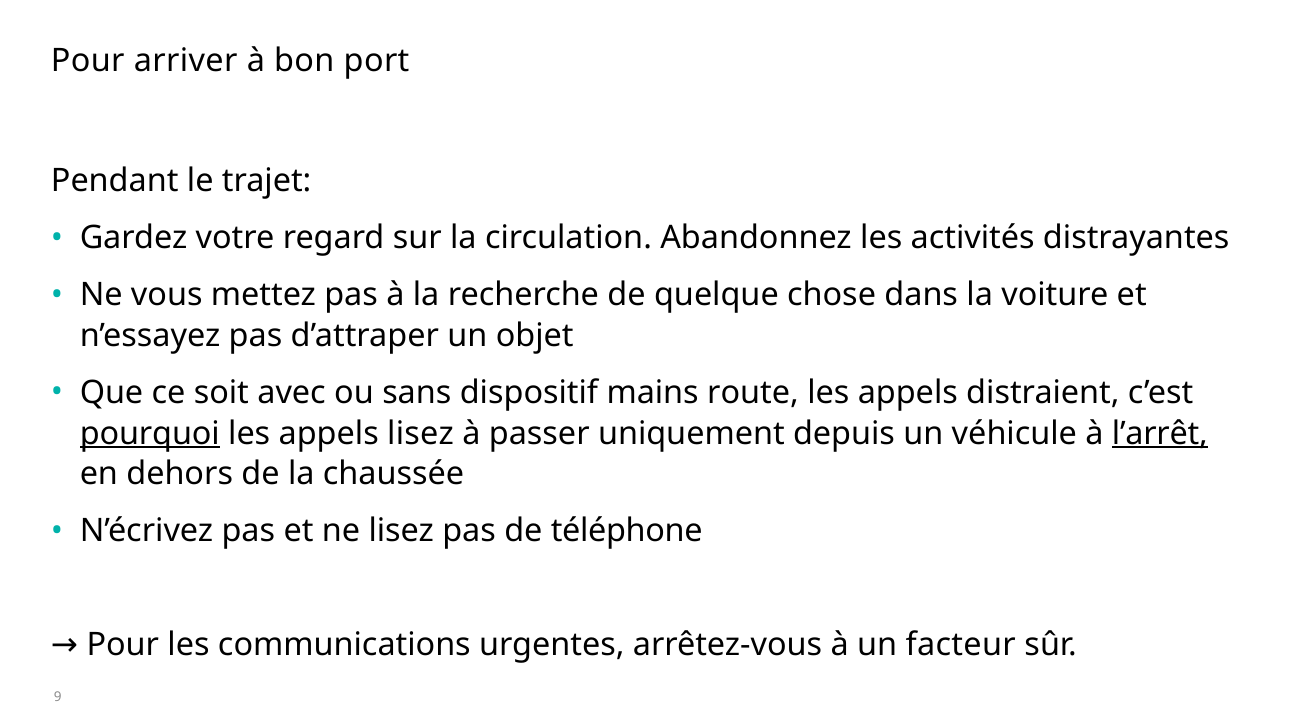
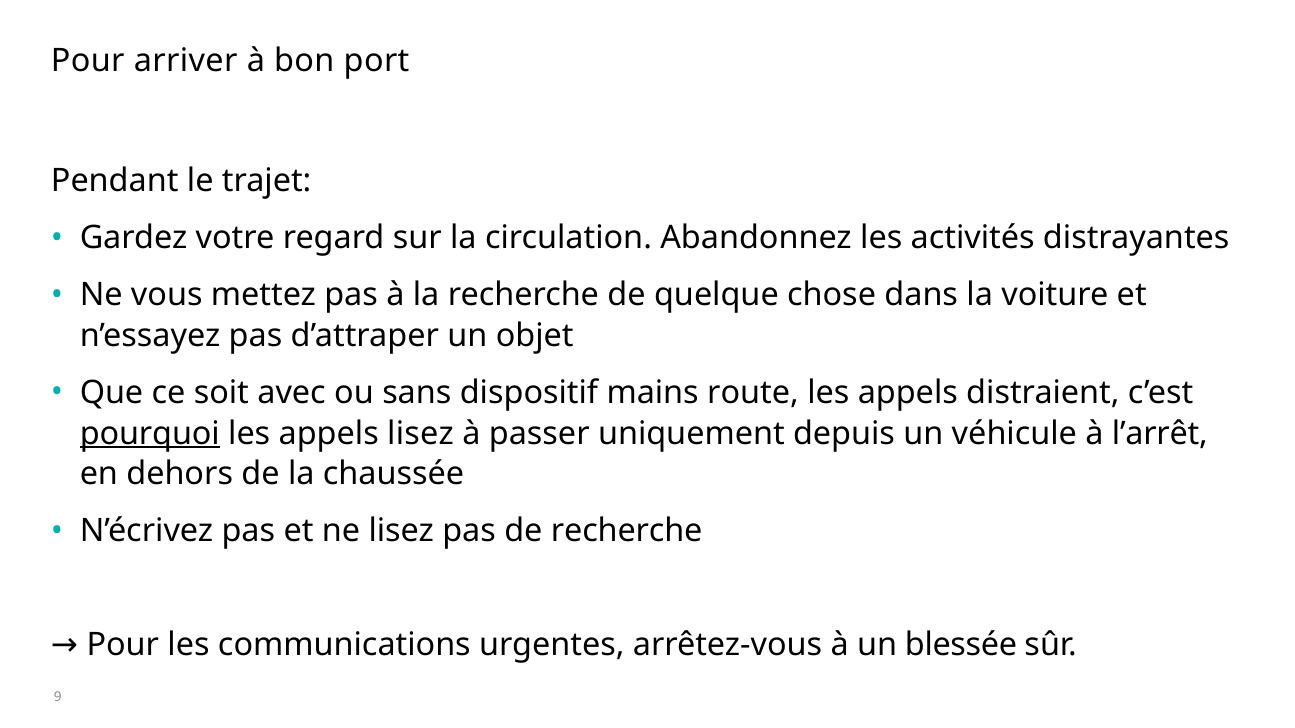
l’arrêt underline: present -> none
de téléphone: téléphone -> recherche
facteur: facteur -> blessée
